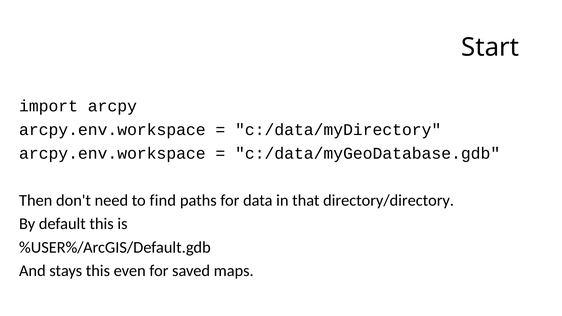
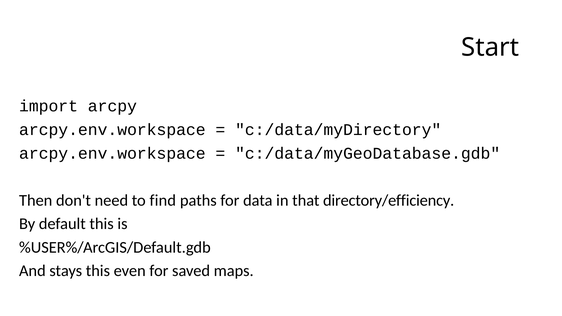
directory/directory: directory/directory -> directory/efficiency
